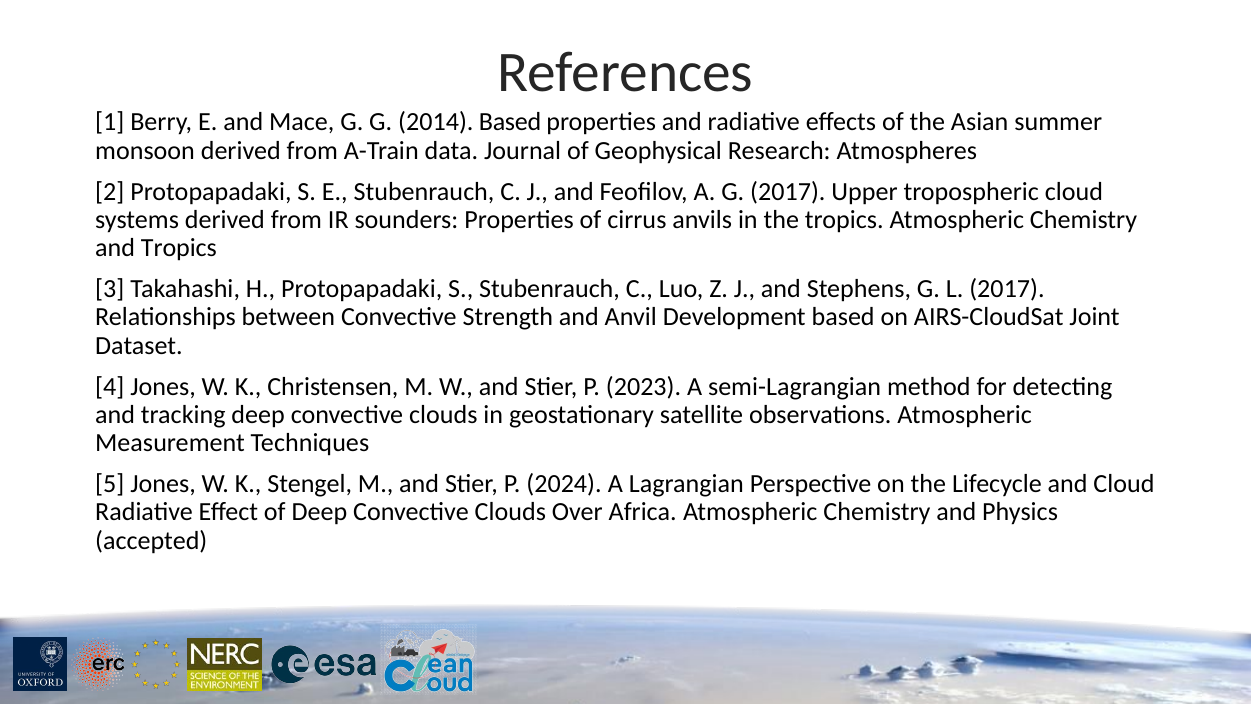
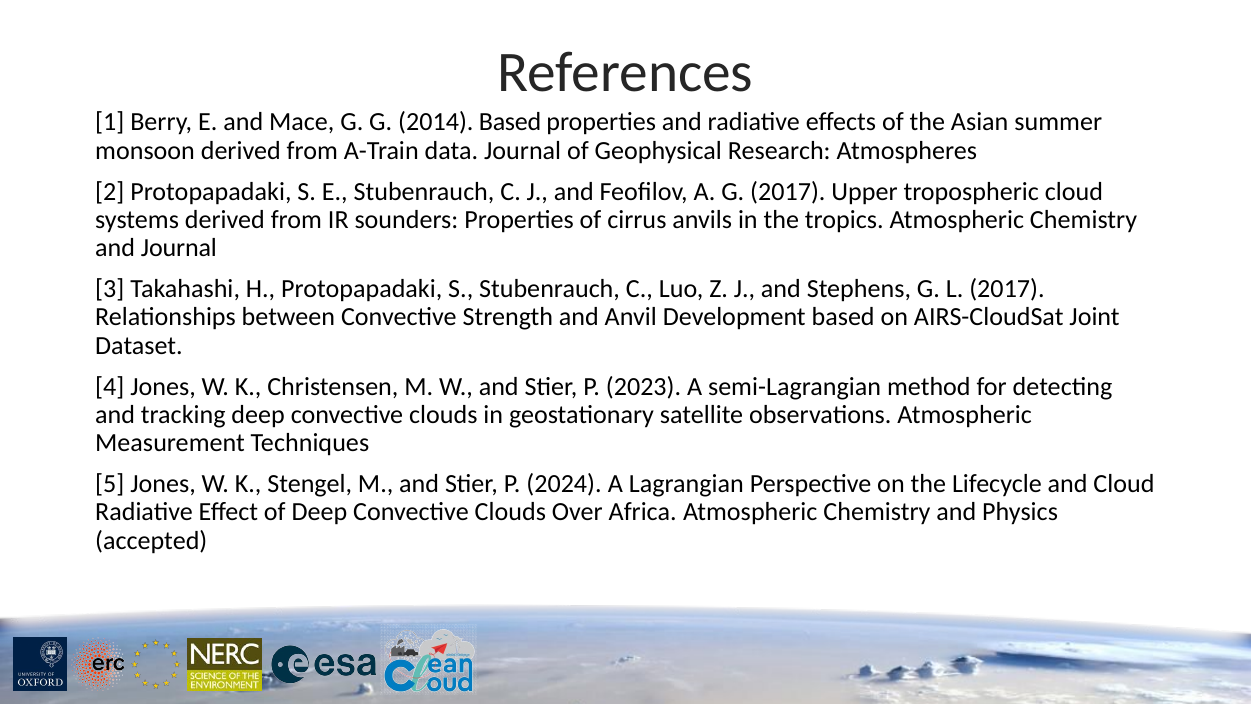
and Tropics: Tropics -> Journal
